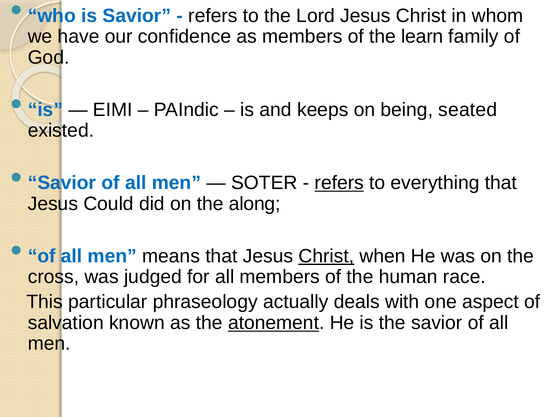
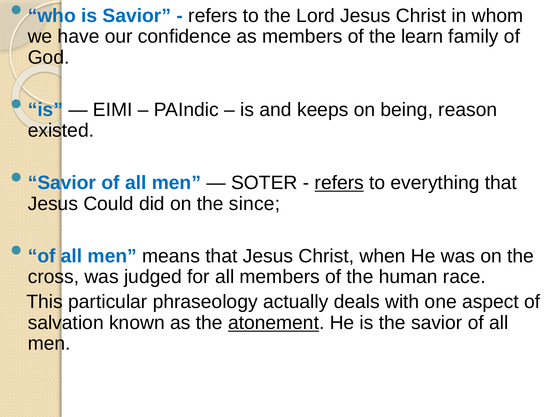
seated: seated -> reason
along: along -> since
Christ at (326, 256) underline: present -> none
